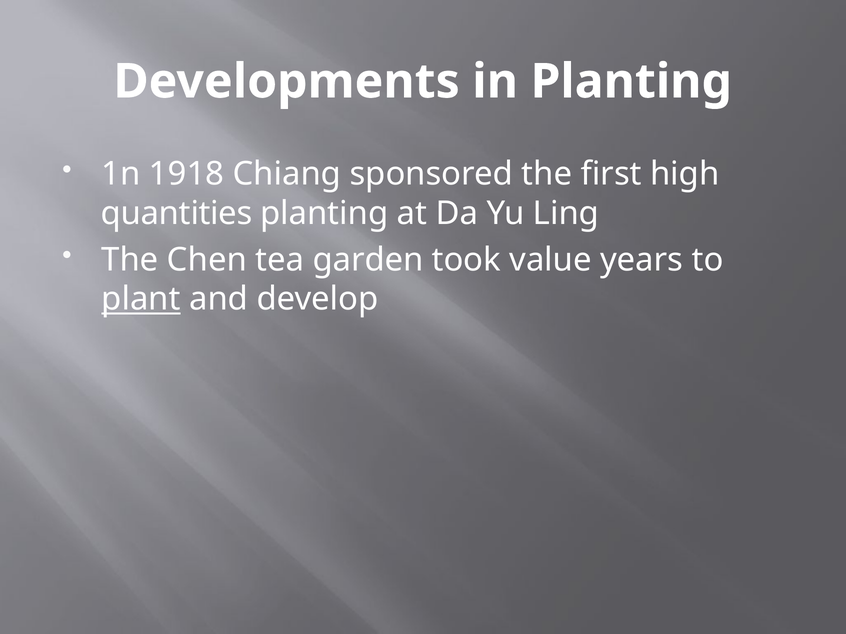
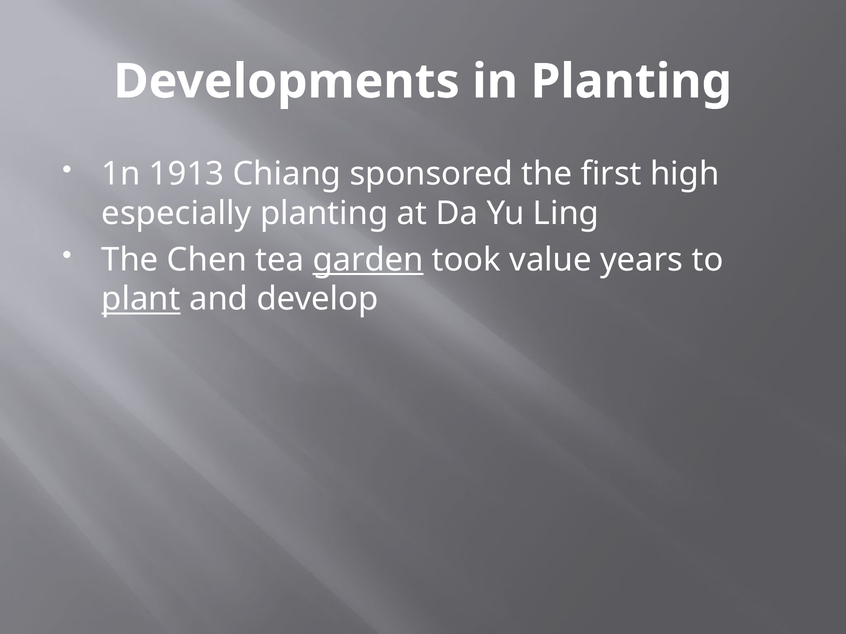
1918: 1918 -> 1913
quantities: quantities -> especially
garden underline: none -> present
